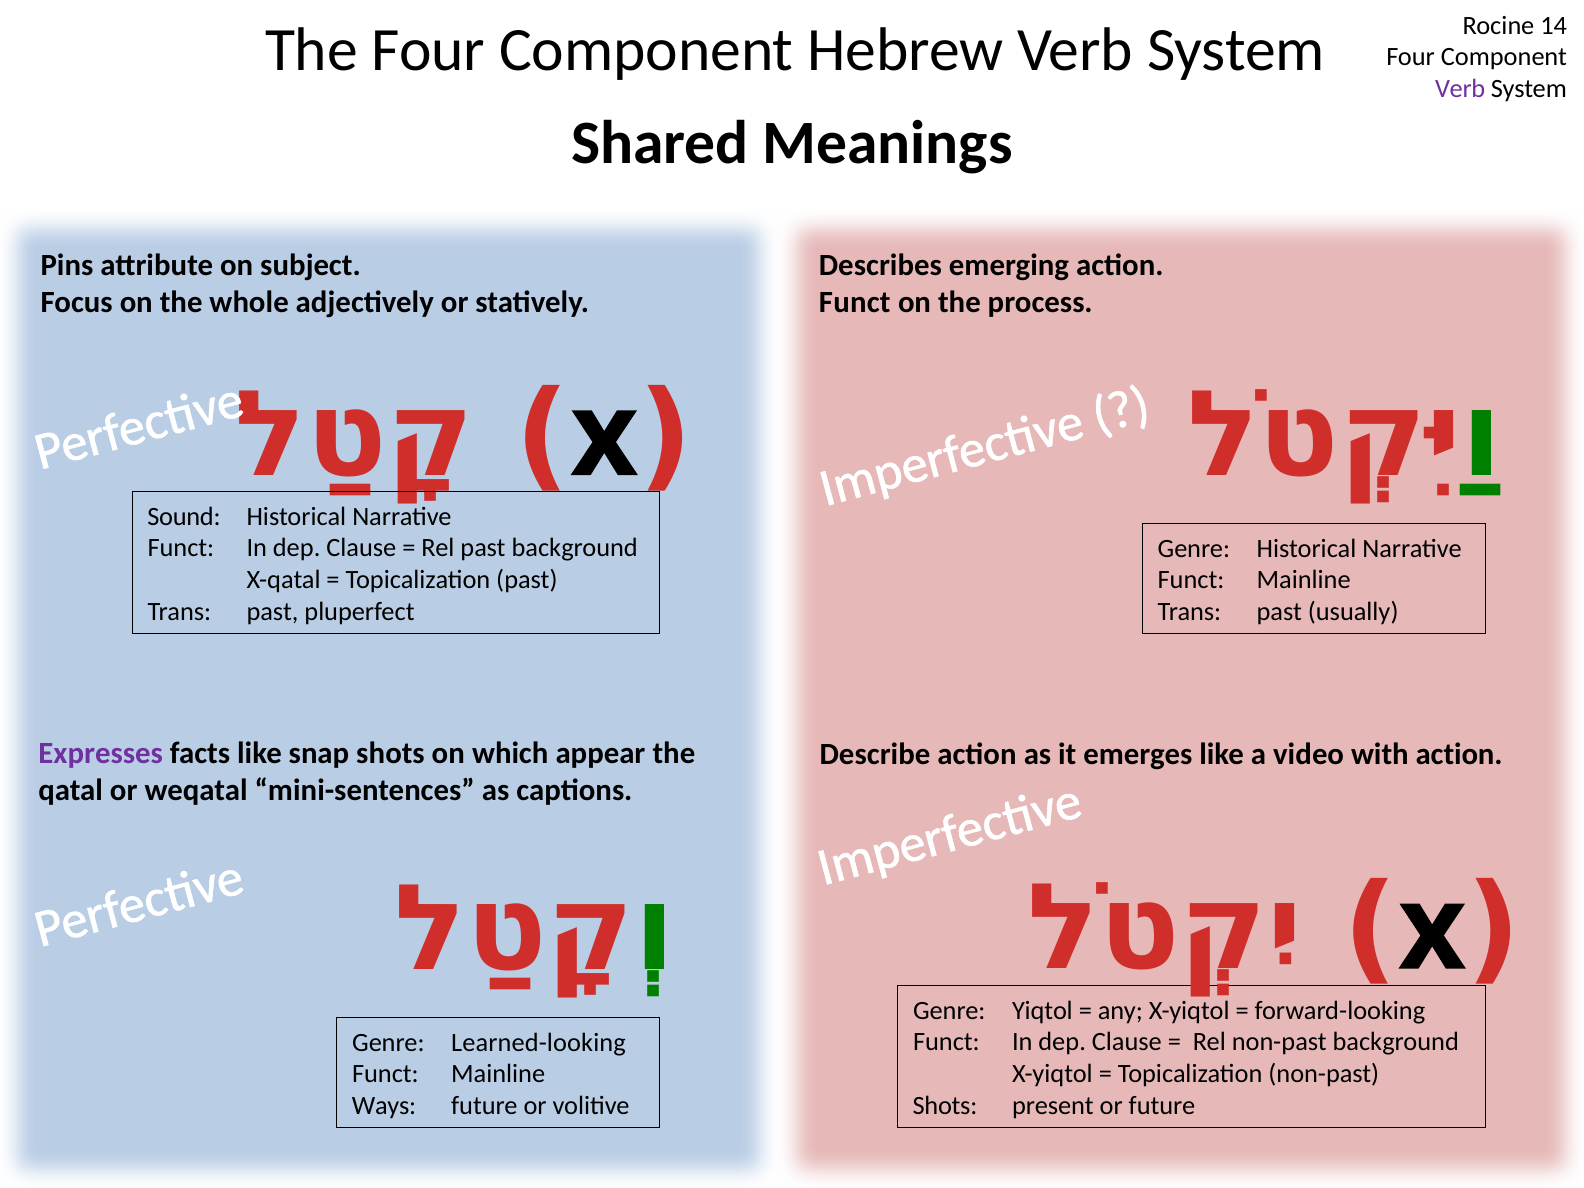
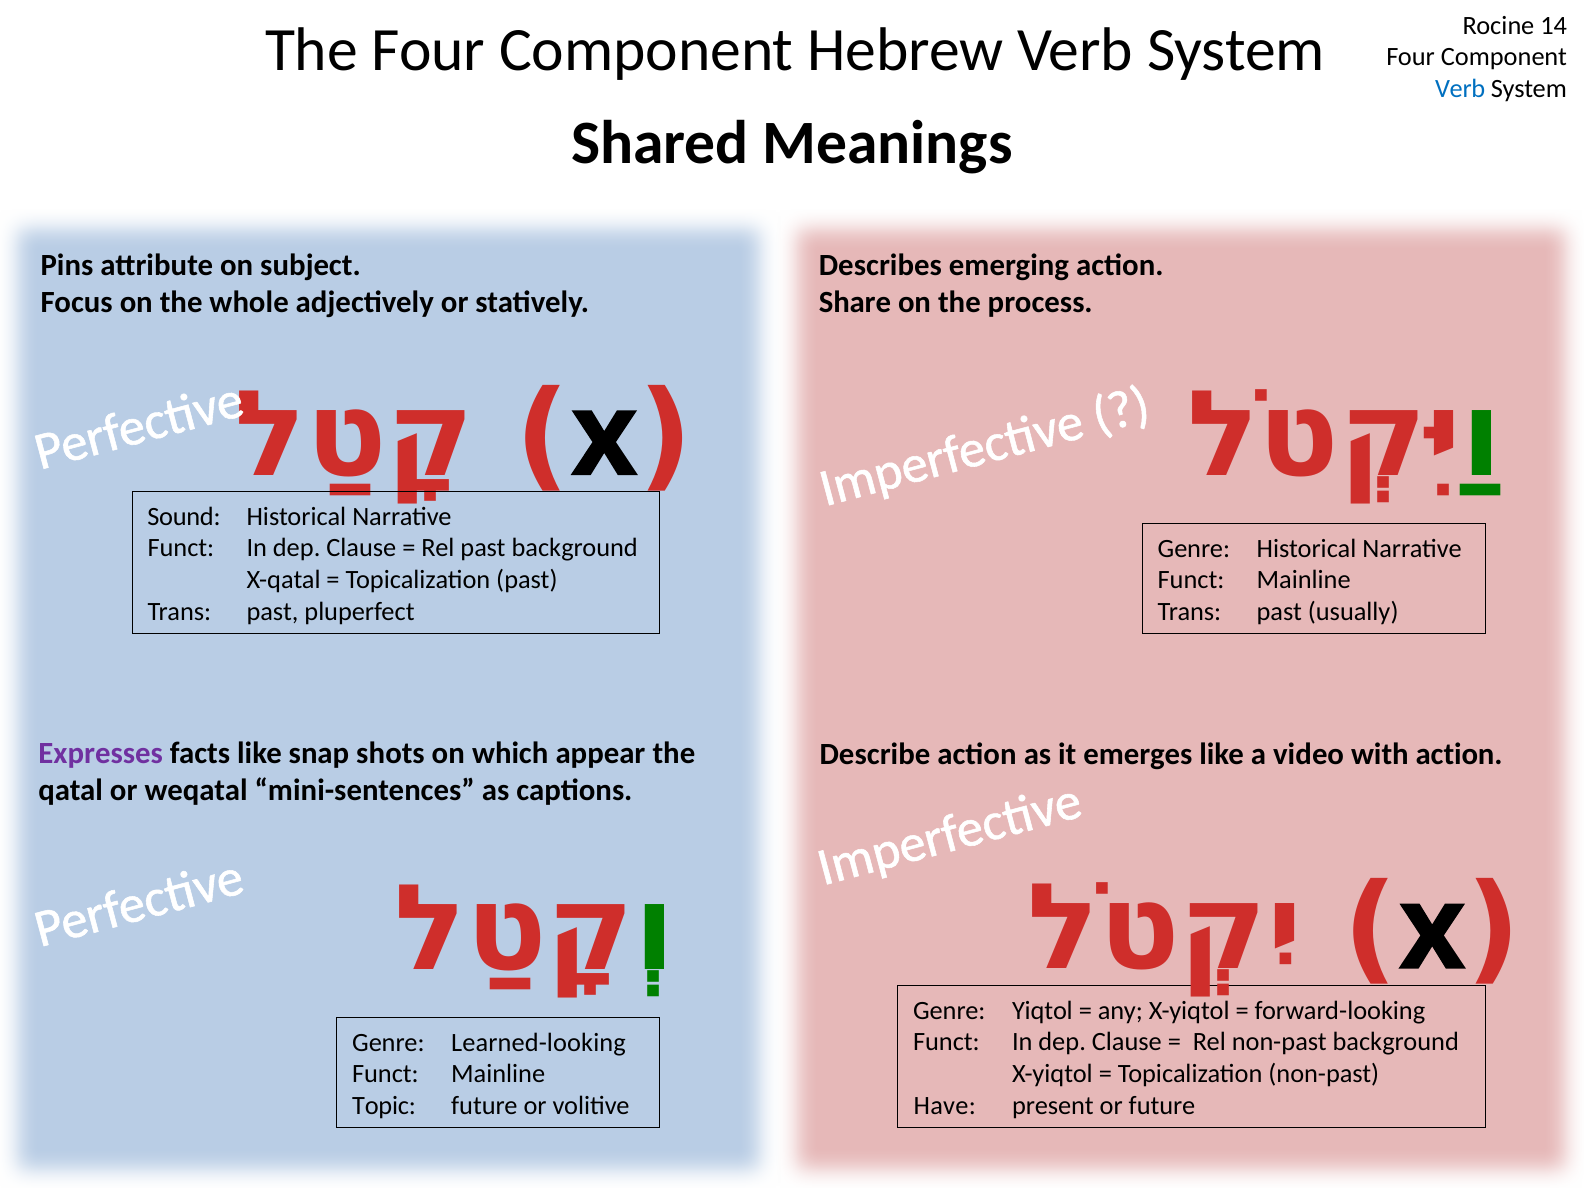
Verb at (1460, 89) colour: purple -> blue
Funct at (855, 302): Funct -> Share
Shots at (945, 1106): Shots -> Have
Ways: Ways -> Topic
